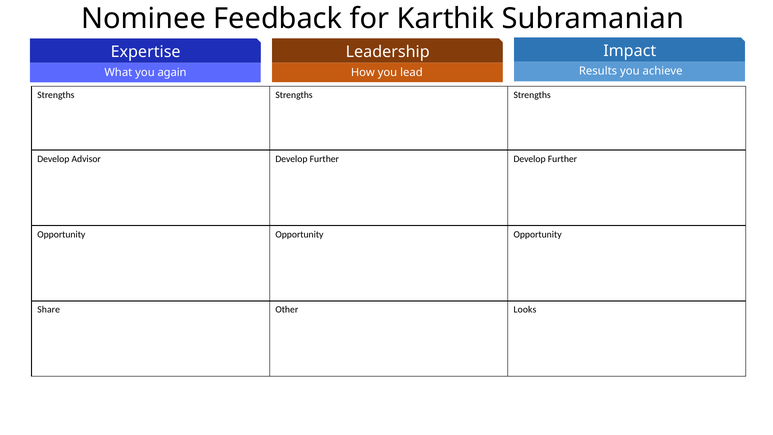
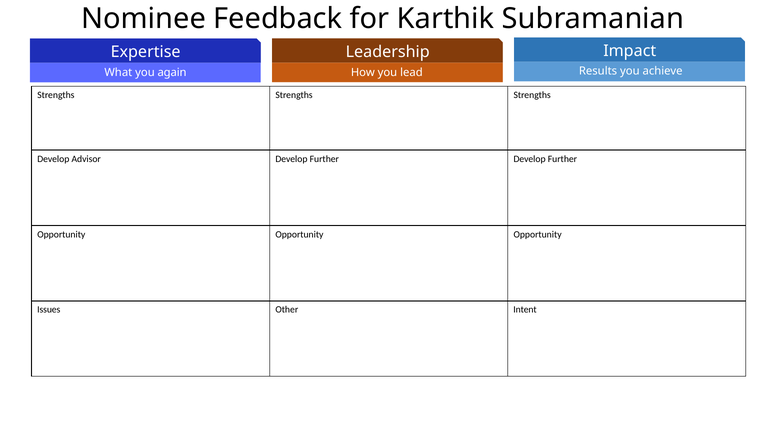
Share: Share -> Issues
Looks: Looks -> Intent
